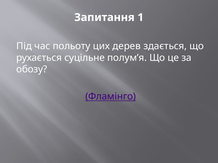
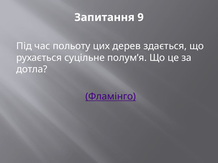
1: 1 -> 9
обозу: обозу -> дотла
